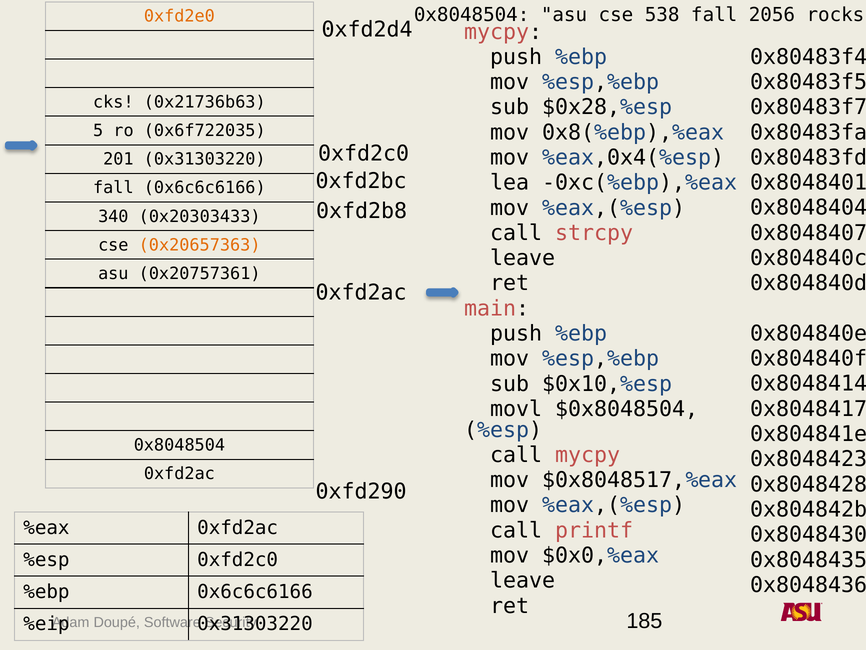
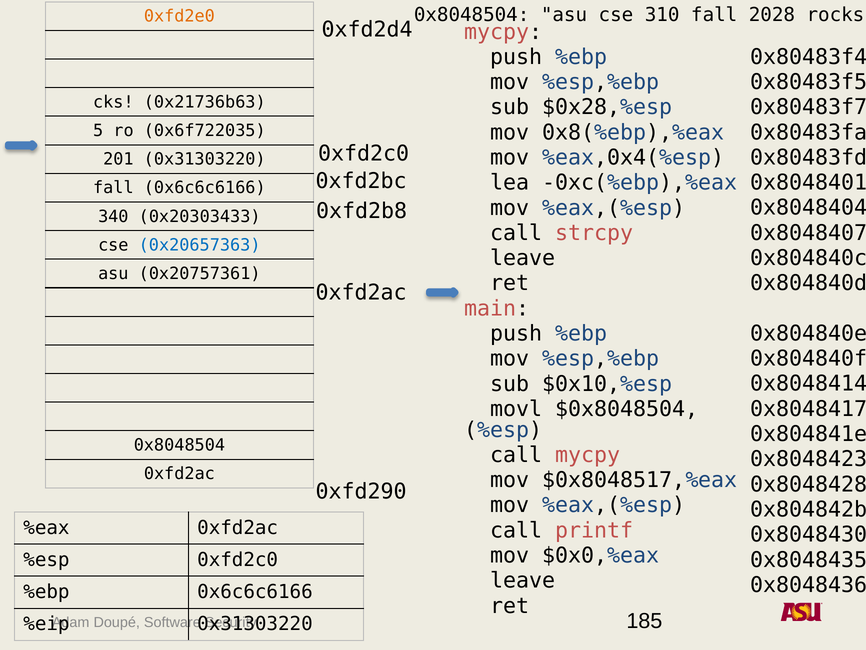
538: 538 -> 310
2056: 2056 -> 2028
0x20657363 colour: orange -> blue
